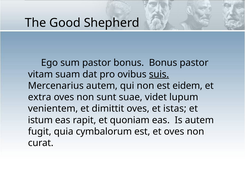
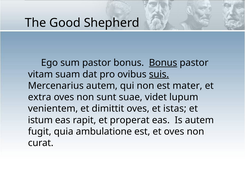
Bonus at (163, 63) underline: none -> present
eidem: eidem -> mater
quoniam: quoniam -> properat
cymbalorum: cymbalorum -> ambulatione
